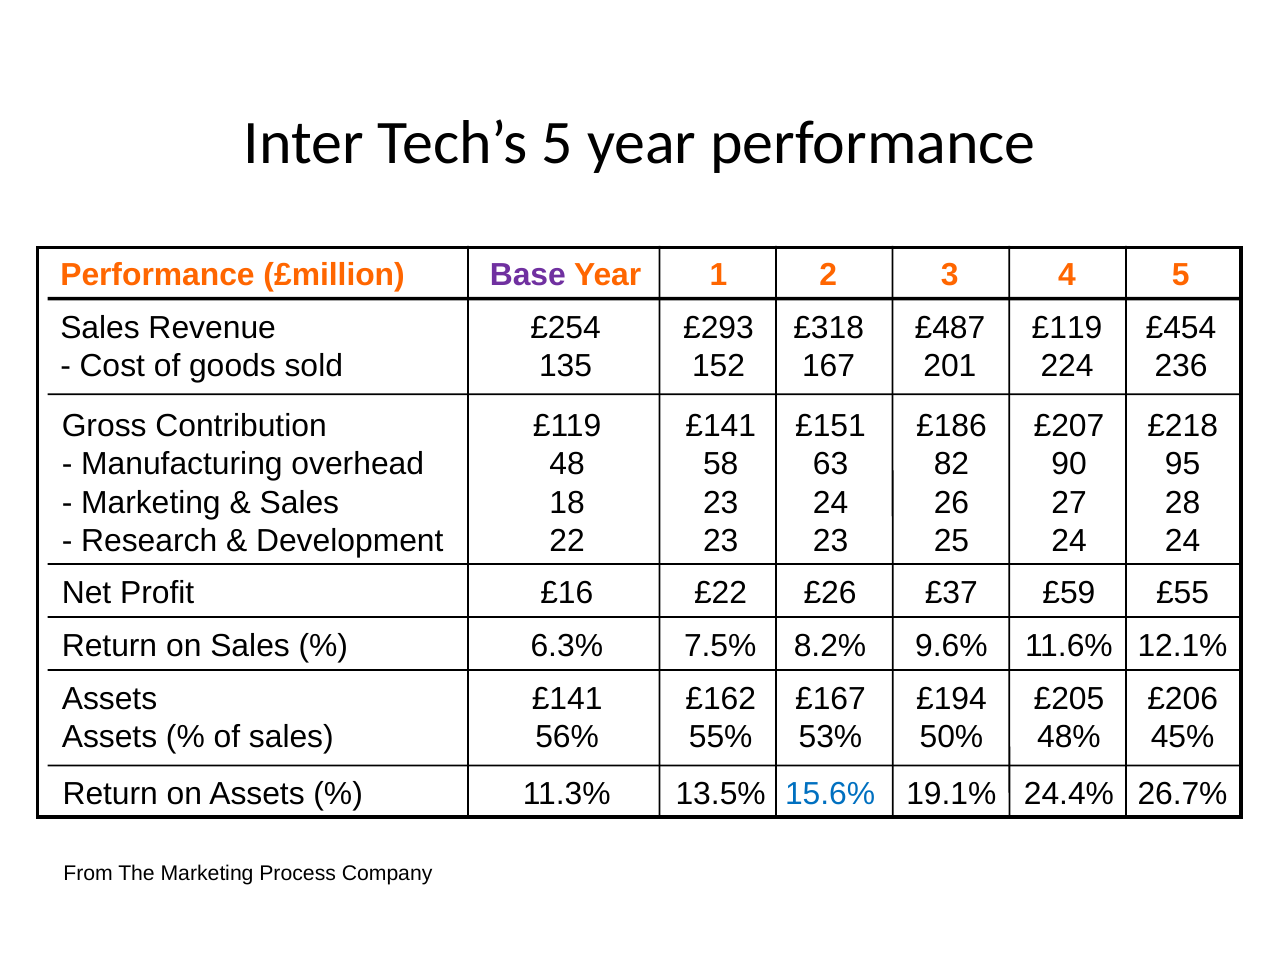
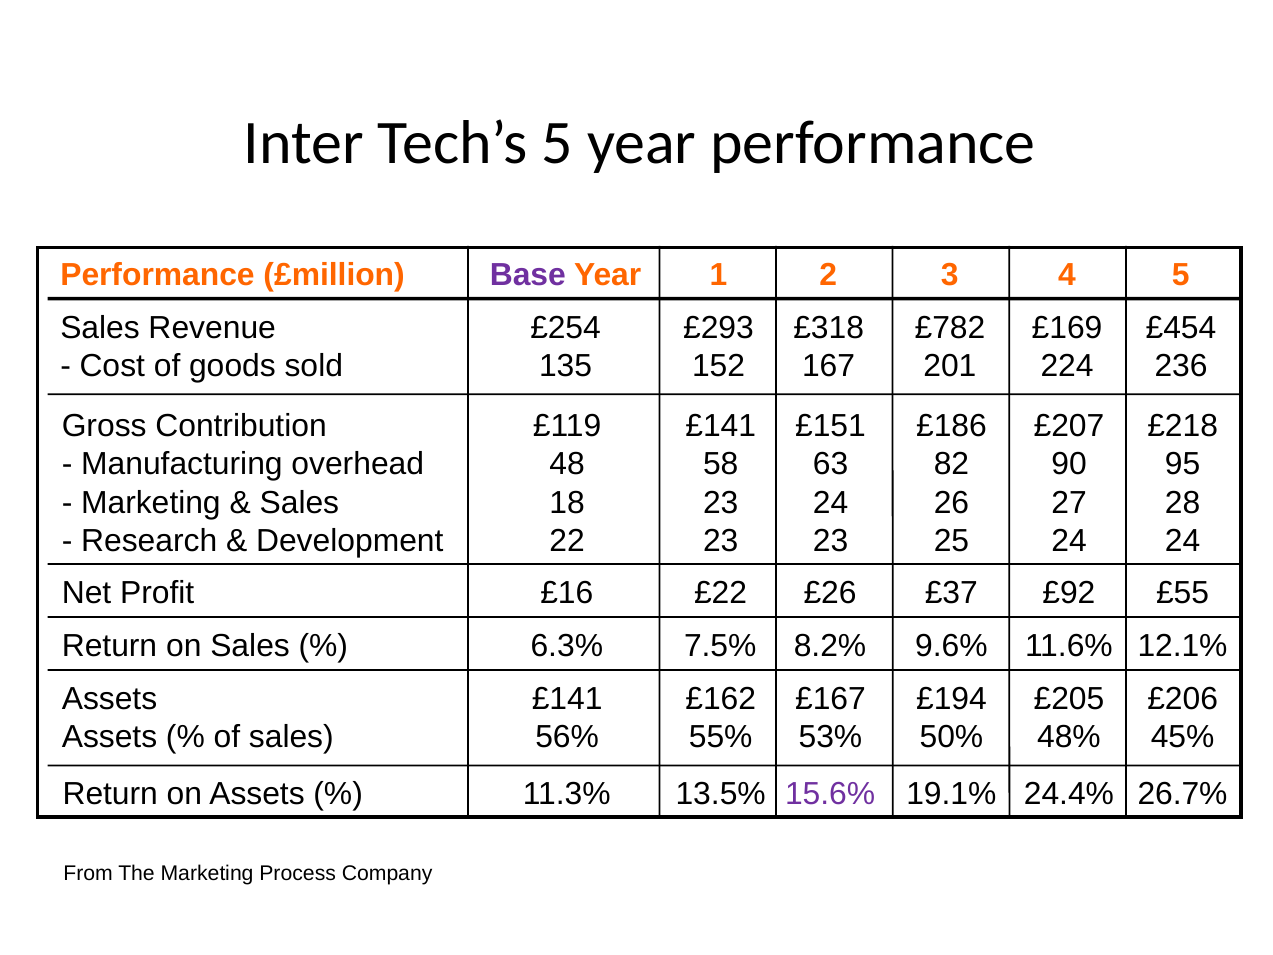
£487: £487 -> £782
£119 at (1067, 328): £119 -> £169
£59: £59 -> £92
15.6% colour: blue -> purple
